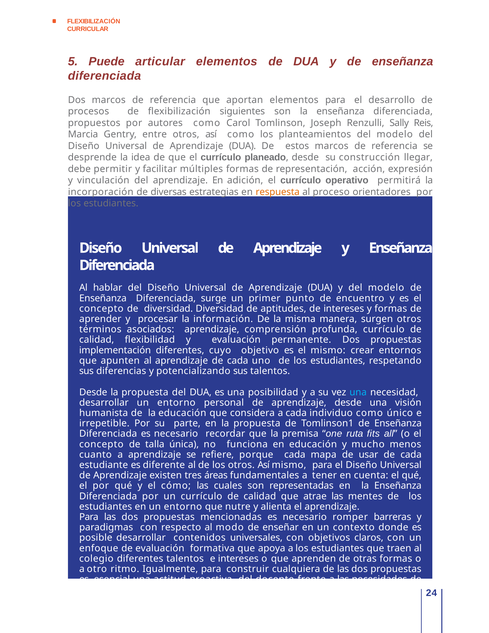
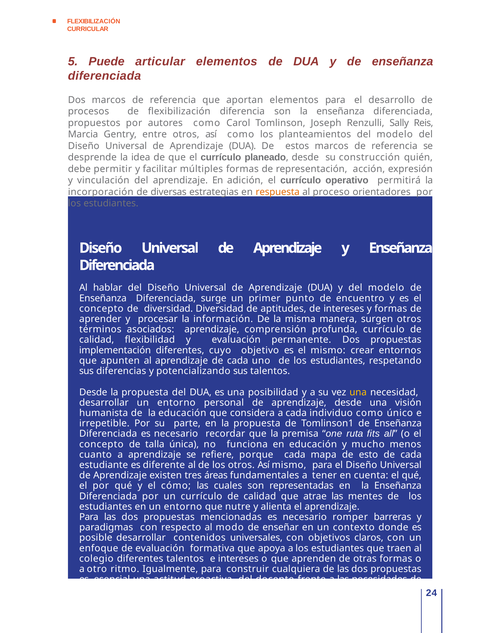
siguientes: siguientes -> diferencia
llegar: llegar -> quién
una at (358, 392) colour: light blue -> yellow
usar: usar -> esto
